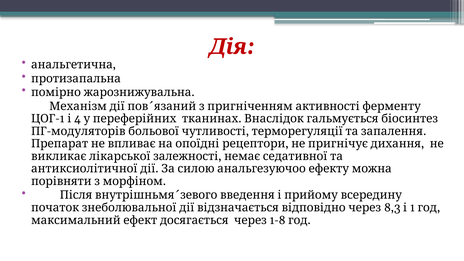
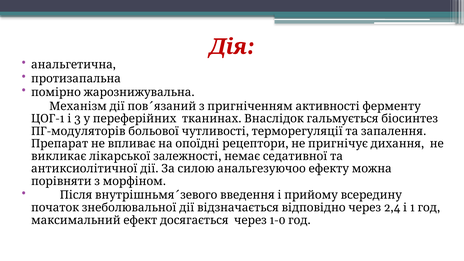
4: 4 -> 3
8,3: 8,3 -> 2,4
1-8: 1-8 -> 1-0
